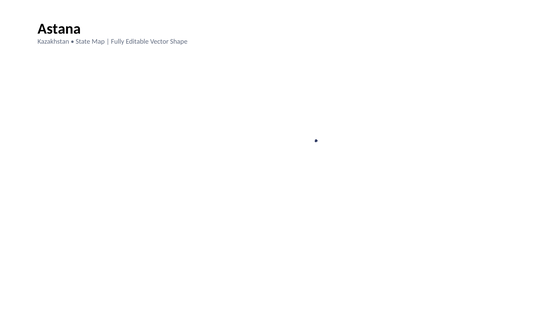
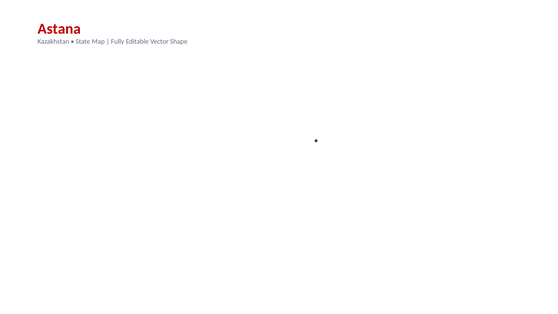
Astana colour: black -> red
